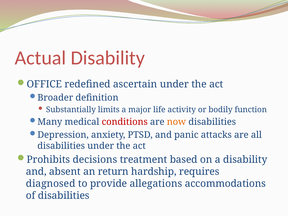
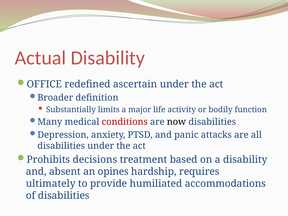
now colour: orange -> black
return: return -> opines
diagnosed: diagnosed -> ultimately
allegations: allegations -> humiliated
